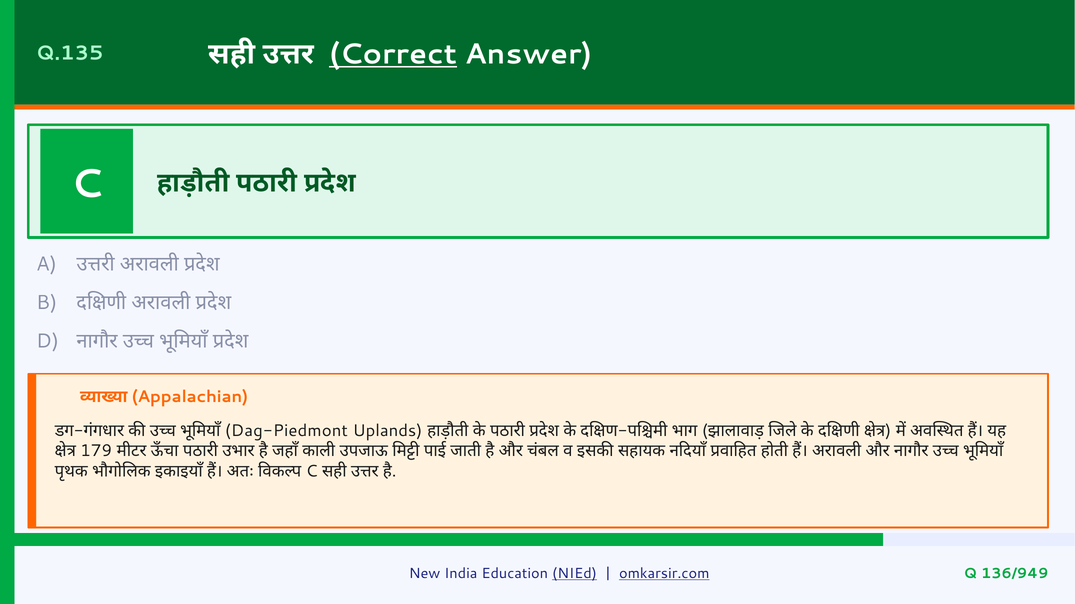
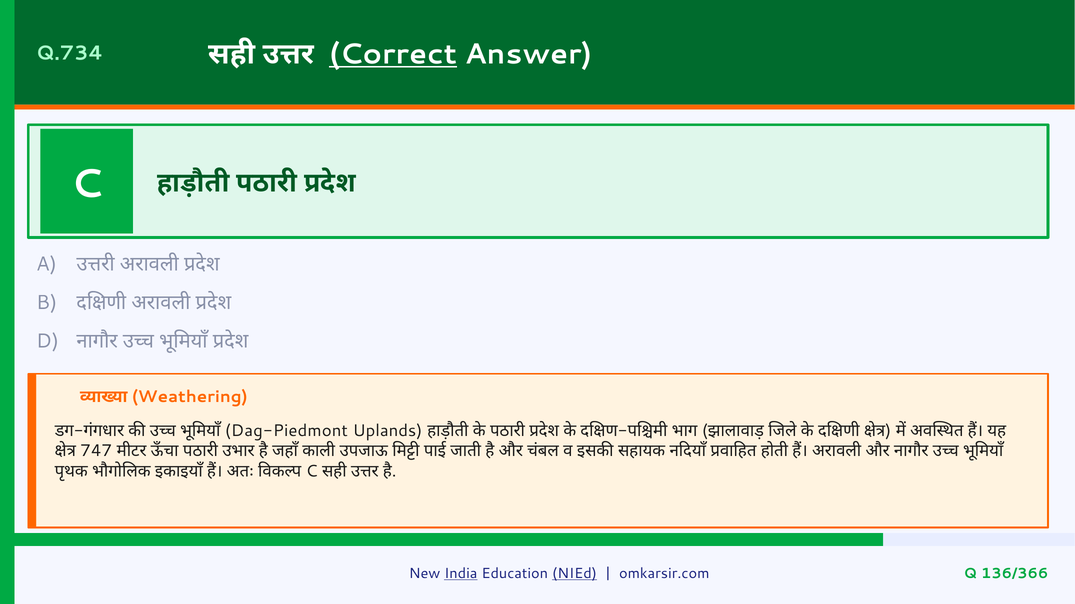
Q.135: Q.135 -> Q.734
Appalachian: Appalachian -> Weathering
179: 179 -> 747
India underline: none -> present
omkarsir.com underline: present -> none
136/949: 136/949 -> 136/366
